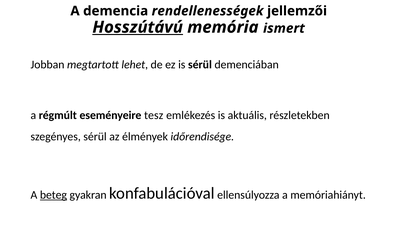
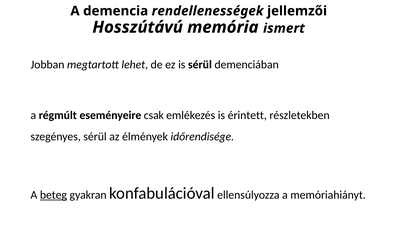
Hosszútávú underline: present -> none
tesz: tesz -> csak
aktuális: aktuális -> érintett
